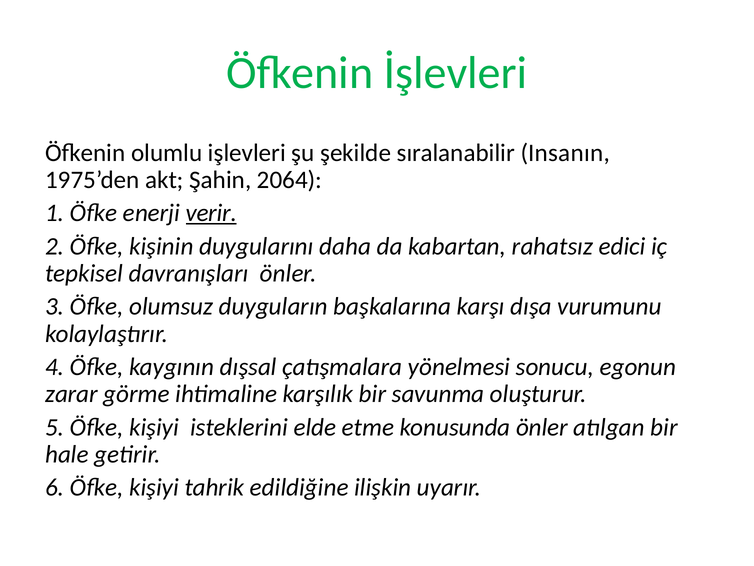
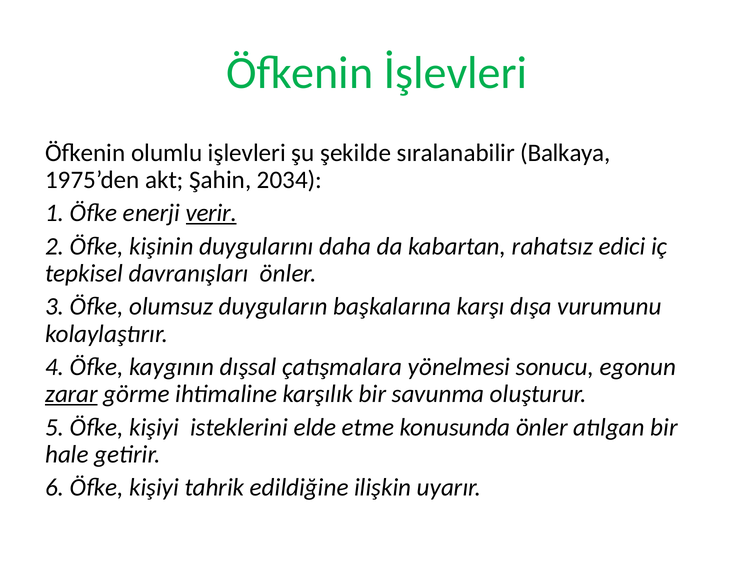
Insanın: Insanın -> Balkaya
2064: 2064 -> 2034
zarar underline: none -> present
